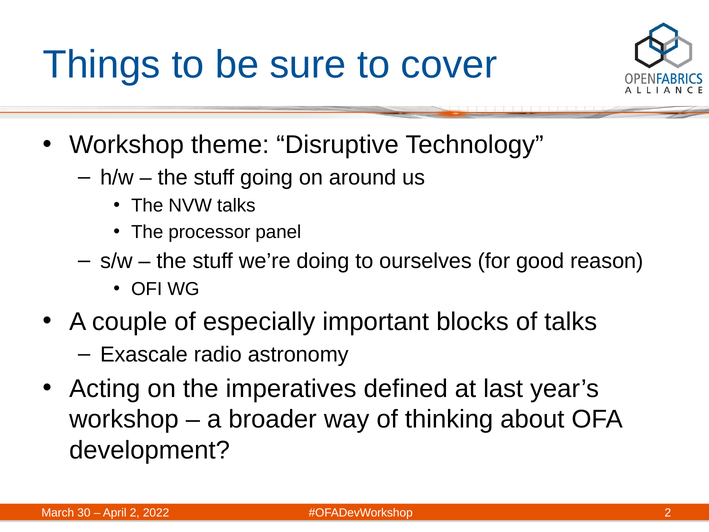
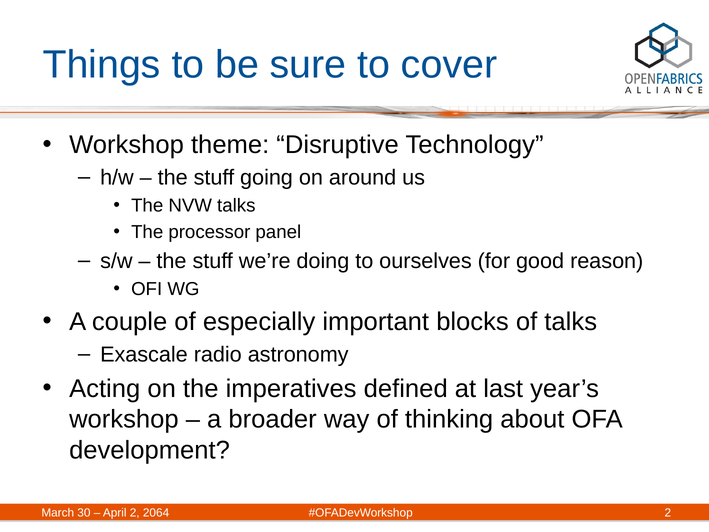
2022: 2022 -> 2064
